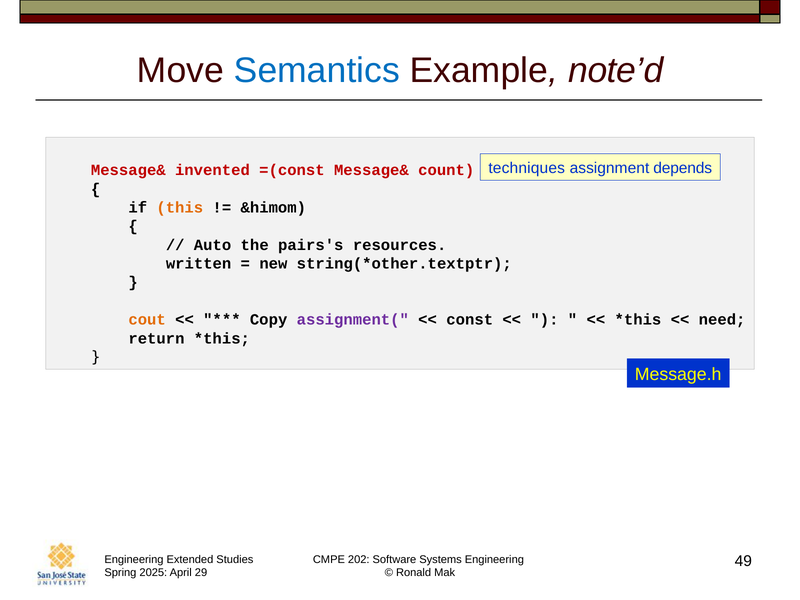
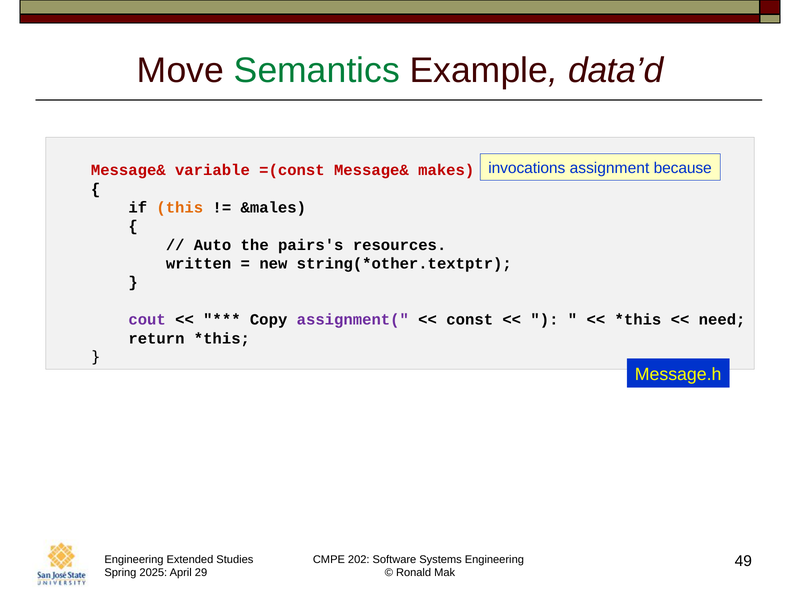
Semantics colour: blue -> green
note’d: note’d -> data’d
techniques: techniques -> invocations
depends: depends -> because
invented: invented -> variable
count: count -> makes
&himom: &himom -> &males
cout colour: orange -> purple
